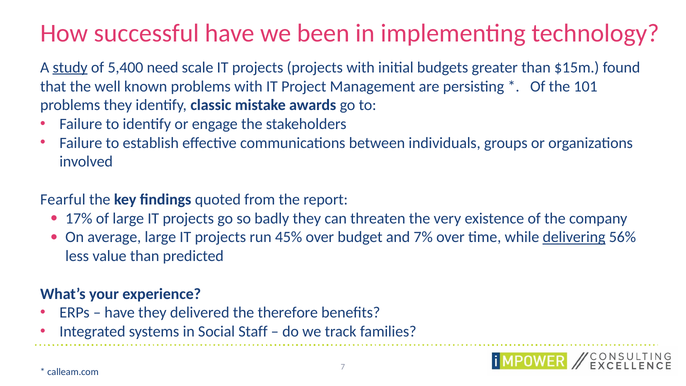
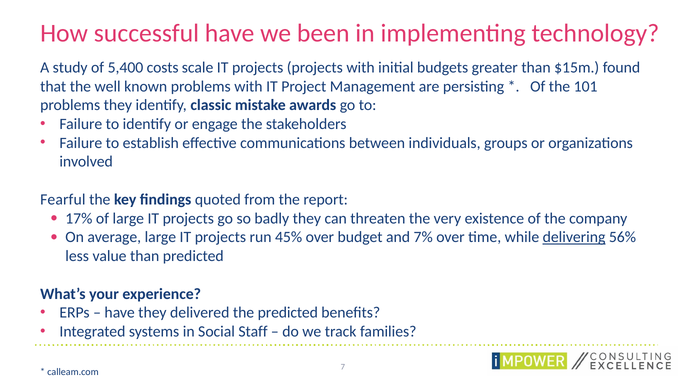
study underline: present -> none
need: need -> costs
the therefore: therefore -> predicted
